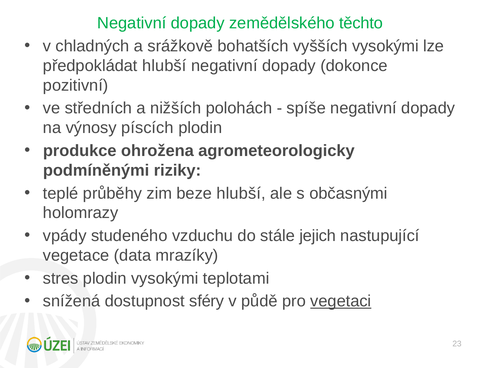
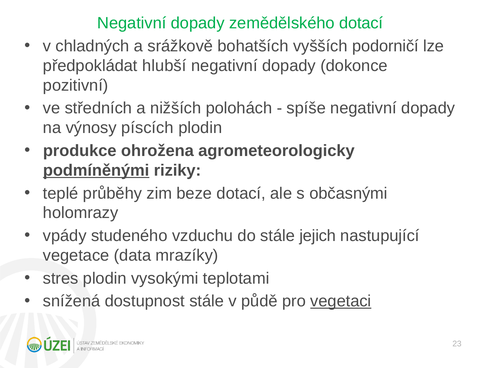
zemědělského těchto: těchto -> dotací
vyšších vysokými: vysokými -> podorničí
podmíněnými underline: none -> present
beze hlubší: hlubší -> dotací
dostupnost sféry: sféry -> stále
